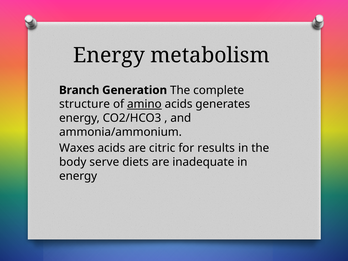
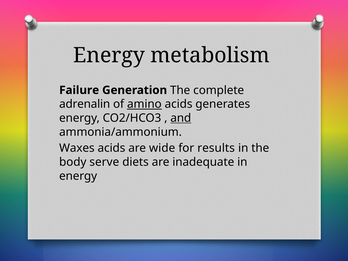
Branch: Branch -> Failure
structure: structure -> adrenalin
and underline: none -> present
citric: citric -> wide
